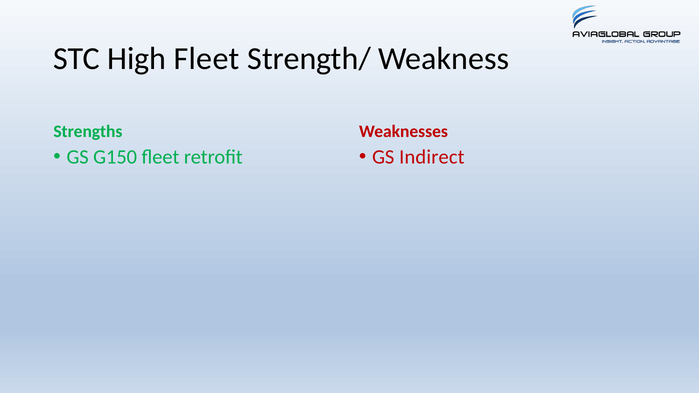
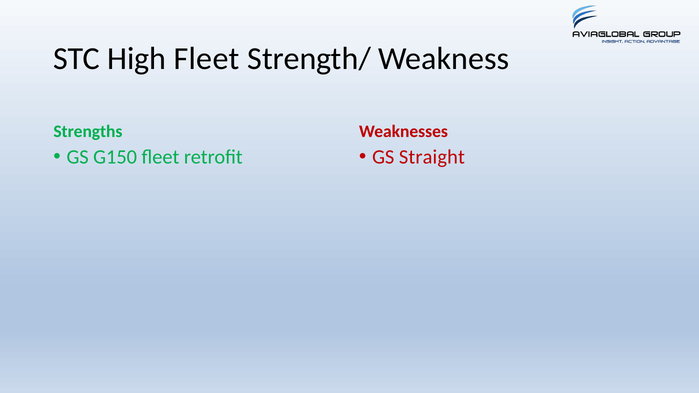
Indirect: Indirect -> Straight
